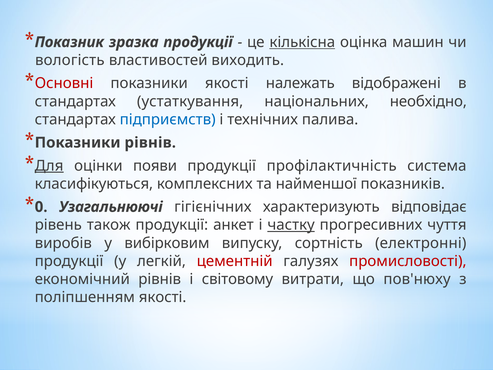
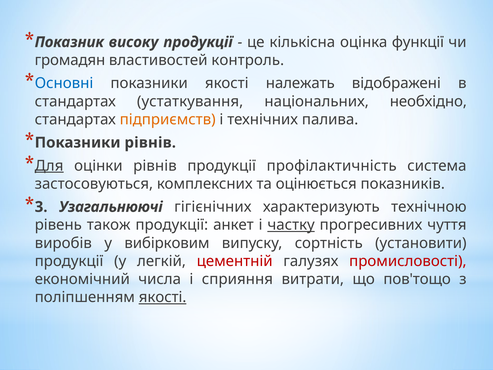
зразка: зразка -> високу
кількісна underline: present -> none
машин: машин -> функції
вологість: вологість -> громадян
виходить: виходить -> контроль
Основні colour: red -> blue
підприємств colour: blue -> orange
оцінки появи: появи -> рівнів
класифікуються: класифікуються -> застосовуються
найменшої: найменшої -> оцінюється
0: 0 -> 3
відповідає: відповідає -> технічною
електронні: електронні -> установити
економічний рівнів: рівнів -> числа
світовому: світовому -> сприяння
пов'нюху: пов'нюху -> пов'тощо
якості at (163, 297) underline: none -> present
